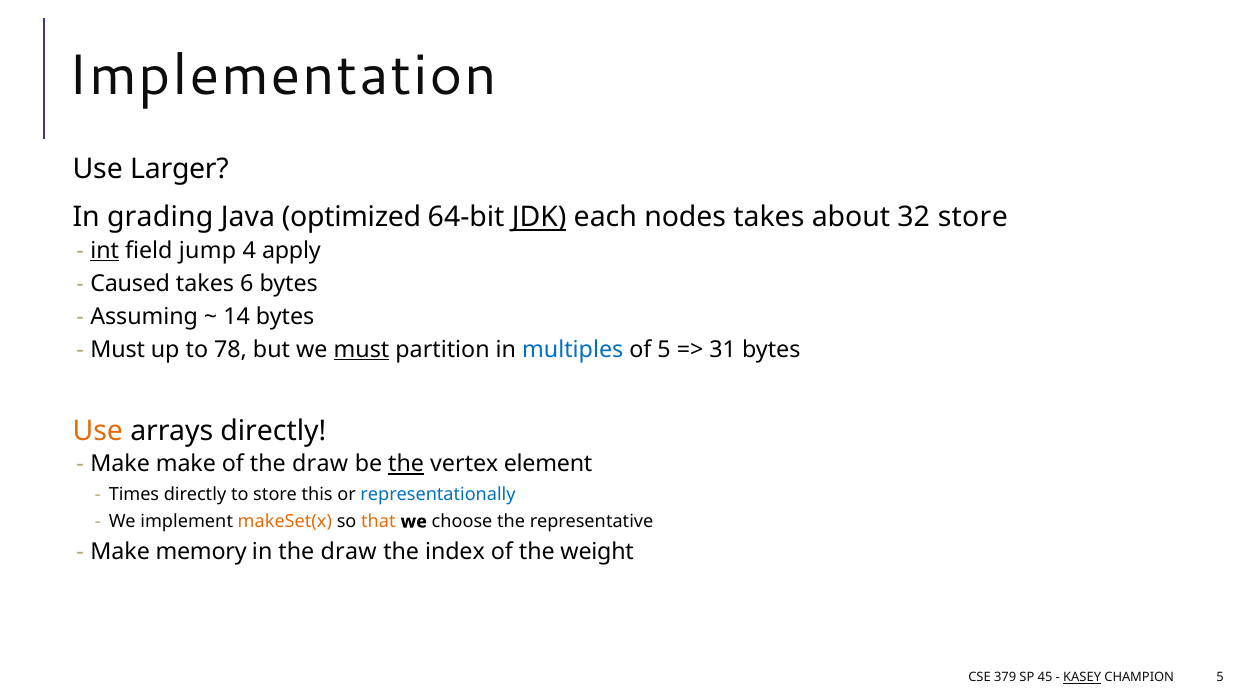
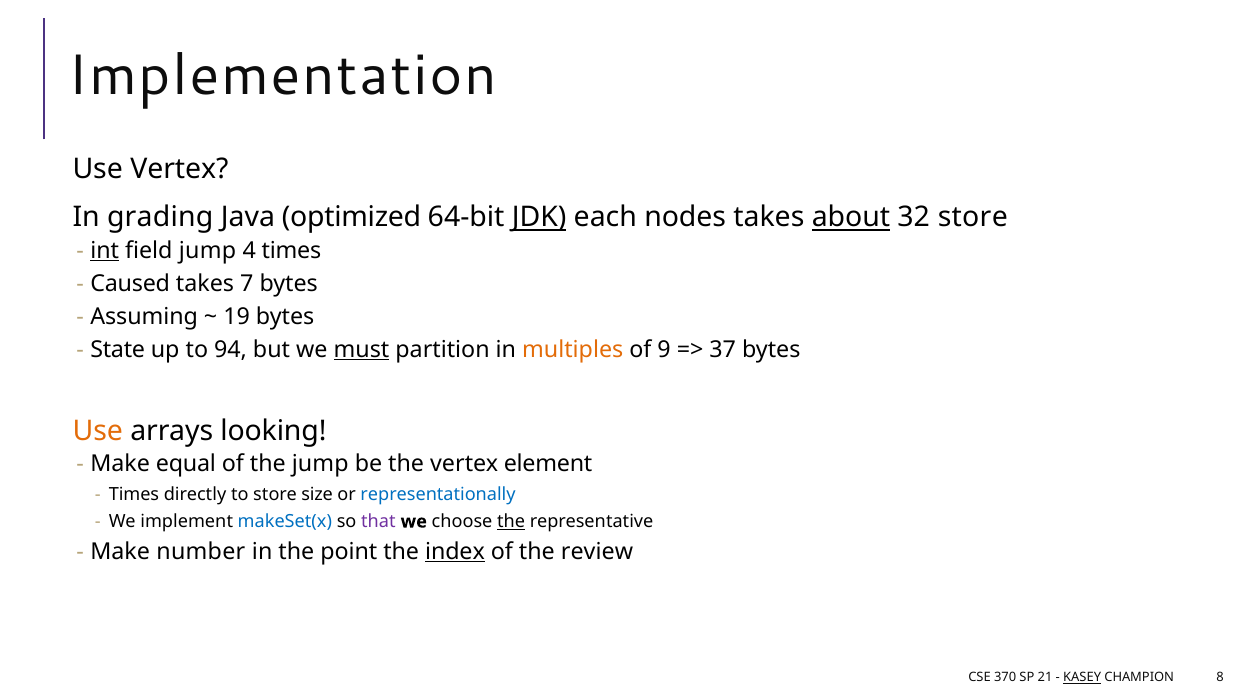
Use Larger: Larger -> Vertex
about underline: none -> present
4 apply: apply -> times
6: 6 -> 7
14: 14 -> 19
Must at (118, 350): Must -> State
78: 78 -> 94
multiples colour: blue -> orange
of 5: 5 -> 9
31: 31 -> 37
arrays directly: directly -> looking
Make make: make -> equal
of the draw: draw -> jump
the at (406, 464) underline: present -> none
this: this -> size
makeSet(x colour: orange -> blue
that colour: orange -> purple
the at (511, 522) underline: none -> present
memory: memory -> number
in the draw: draw -> point
index underline: none -> present
weight: weight -> review
379: 379 -> 370
45: 45 -> 21
CHAMPION 5: 5 -> 8
